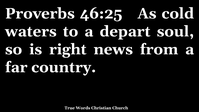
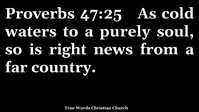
46:25: 46:25 -> 47:25
depart: depart -> purely
